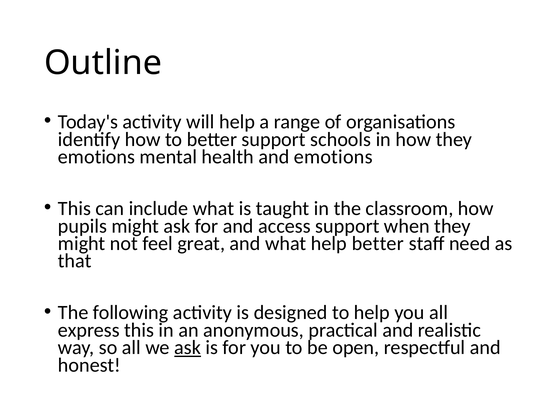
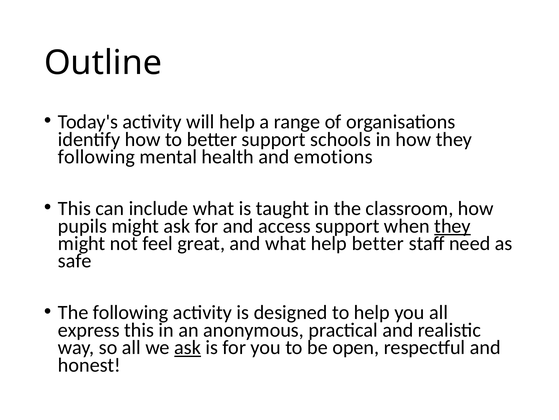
emotions at (97, 157): emotions -> following
they at (453, 226) underline: none -> present
that: that -> safe
